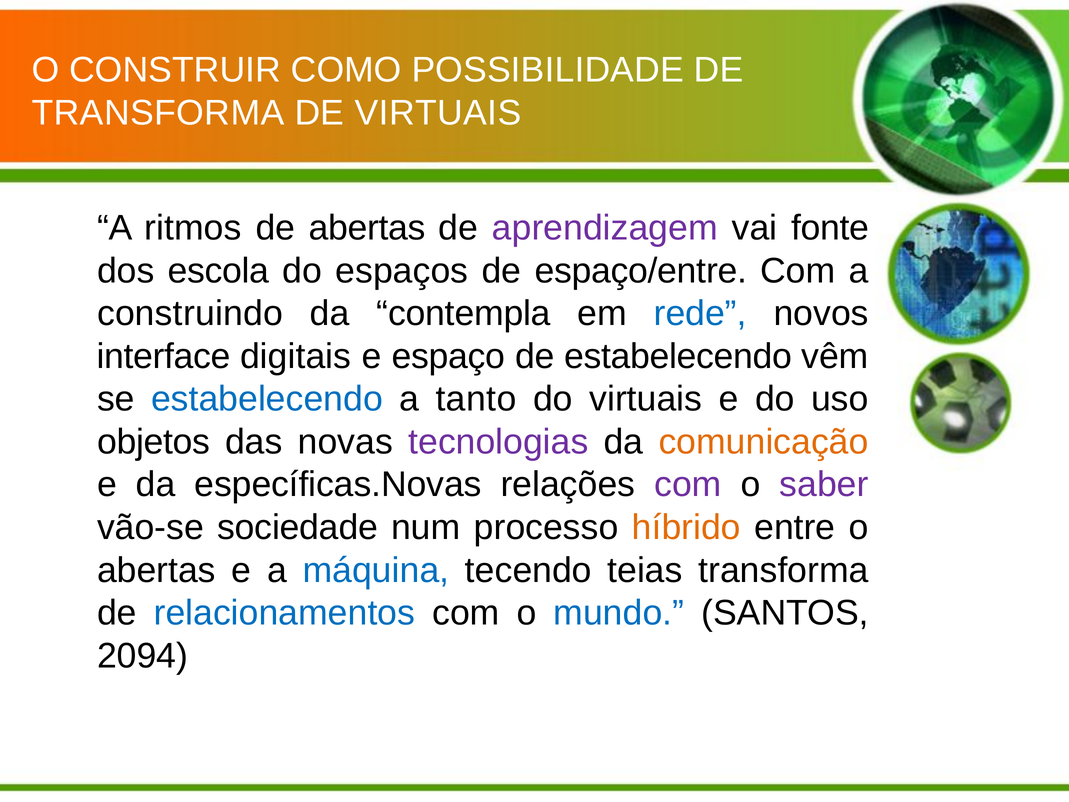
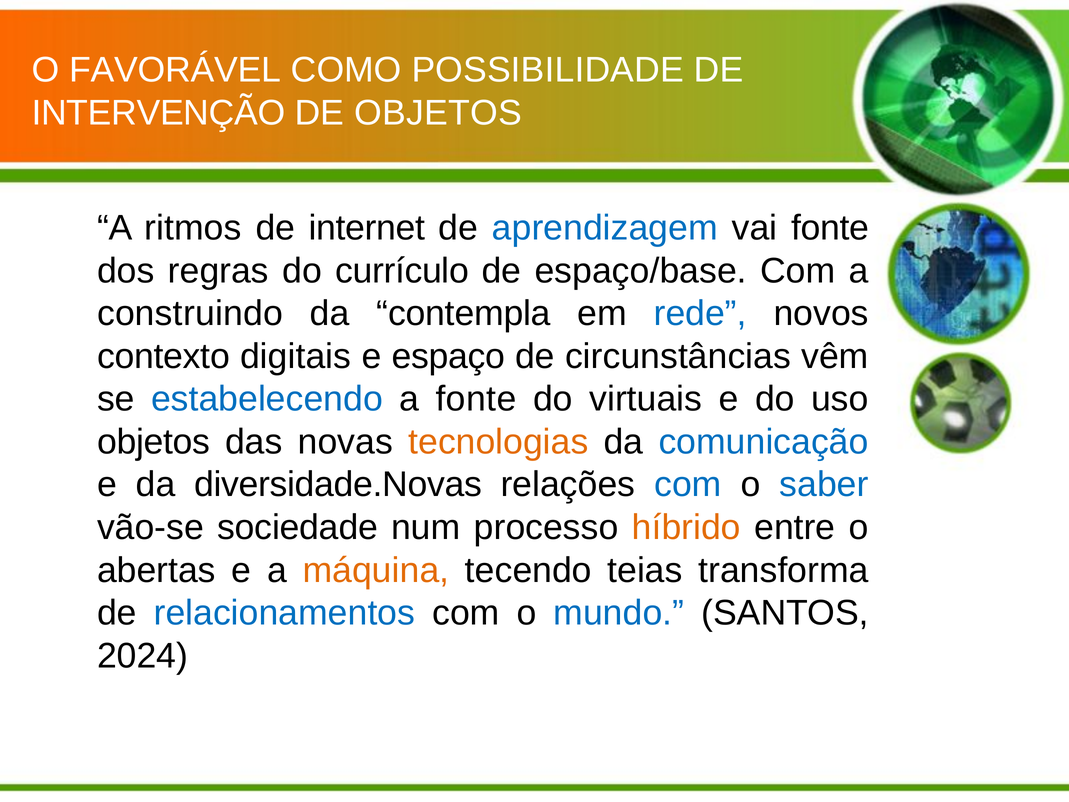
CONSTRUIR: CONSTRUIR -> FAVORÁVEL
TRANSFORMA at (158, 113): TRANSFORMA -> INTERVENÇÃO
DE VIRTUAIS: VIRTUAIS -> OBJETOS
de abertas: abertas -> internet
aprendizagem colour: purple -> blue
escola: escola -> regras
espaços: espaços -> currículo
espaço/entre: espaço/entre -> espaço/base
interface: interface -> contexto
de estabelecendo: estabelecendo -> circunstâncias
a tanto: tanto -> fonte
tecnologias colour: purple -> orange
comunicação colour: orange -> blue
específicas.Novas: específicas.Novas -> diversidade.Novas
com at (688, 485) colour: purple -> blue
saber colour: purple -> blue
máquina colour: blue -> orange
2094: 2094 -> 2024
